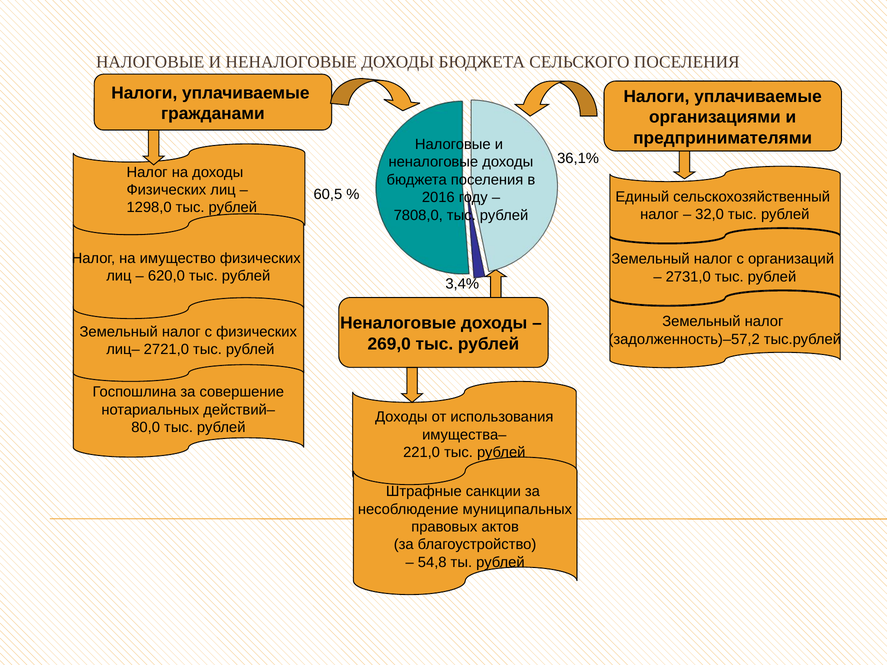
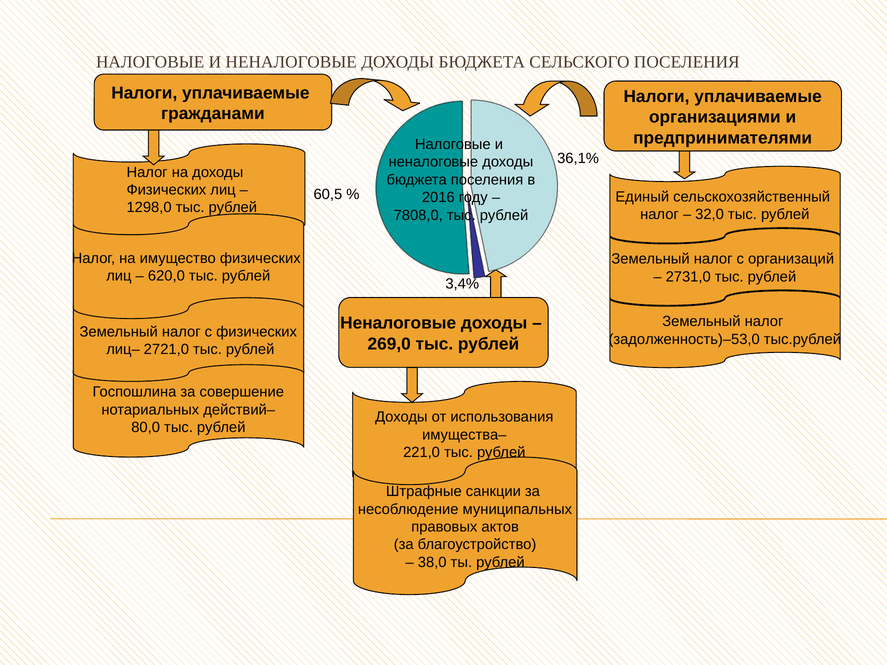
задолженность)–57,2: задолженность)–57,2 -> задолженность)–53,0
54,8: 54,8 -> 38,0
